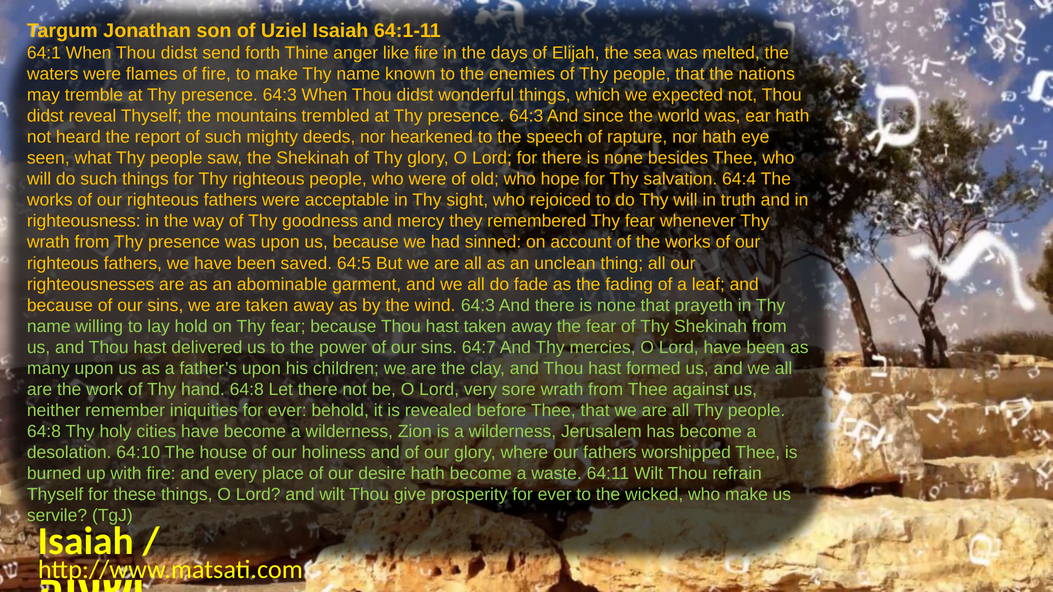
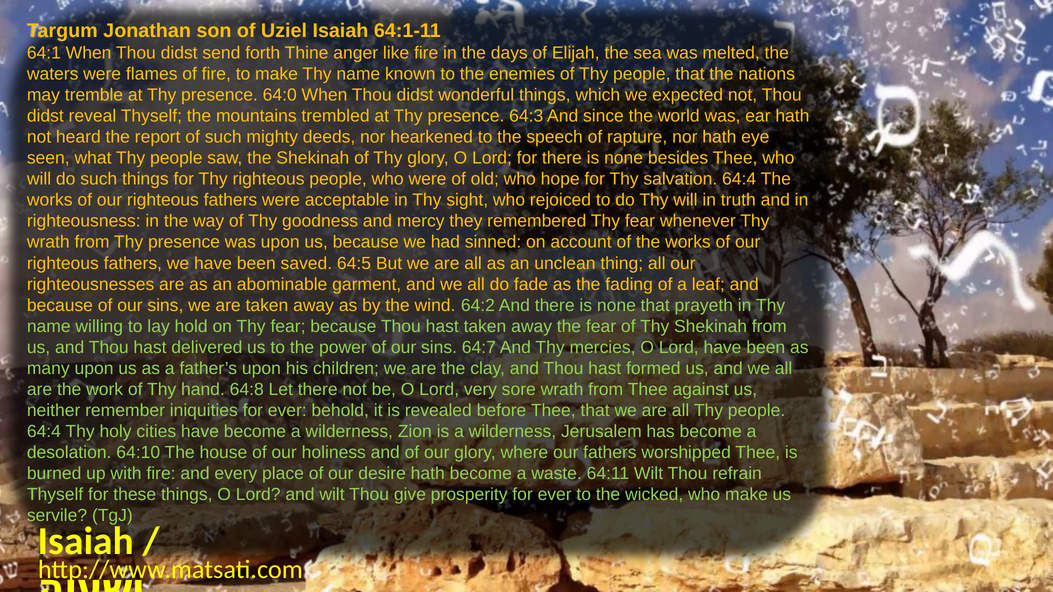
64:3 at (280, 95): 64:3 -> 64:0
wind 64:3: 64:3 -> 64:2
64:8 at (44, 432): 64:8 -> 64:4
